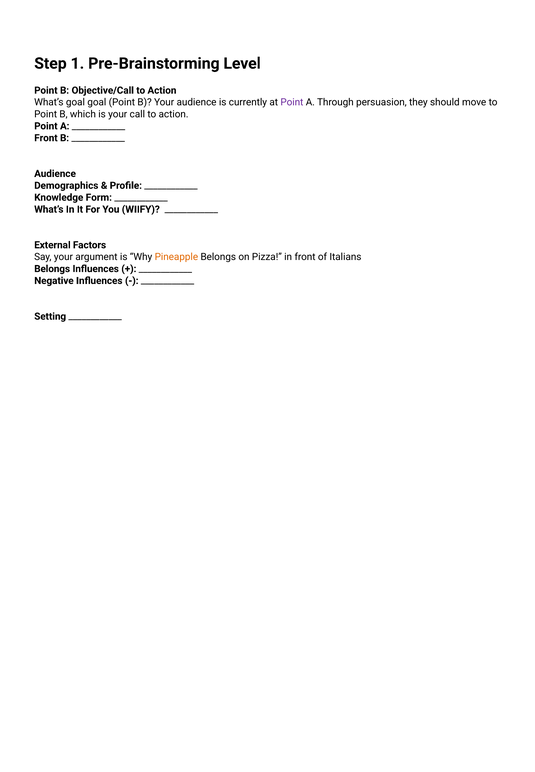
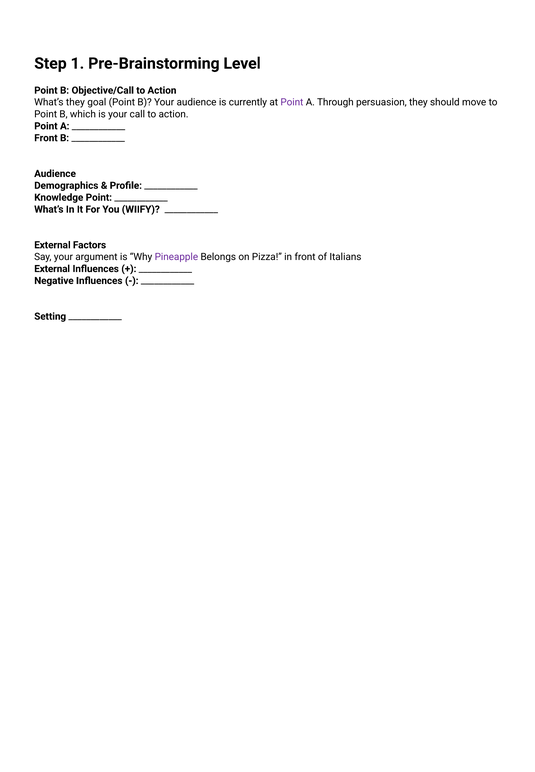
What’s goal: goal -> they
Knowledge Form: Form -> Point
Pineapple colour: orange -> purple
Belongs at (52, 269): Belongs -> External
